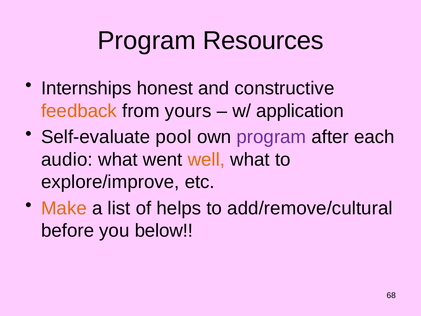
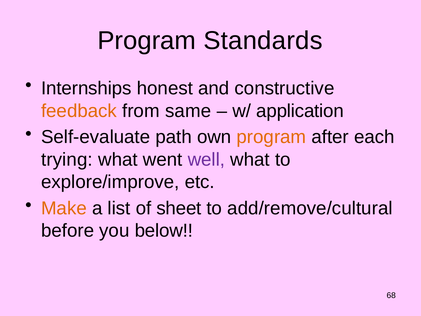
Resources: Resources -> Standards
yours: yours -> same
pool: pool -> path
program at (271, 137) colour: purple -> orange
audio: audio -> trying
well colour: orange -> purple
helps: helps -> sheet
